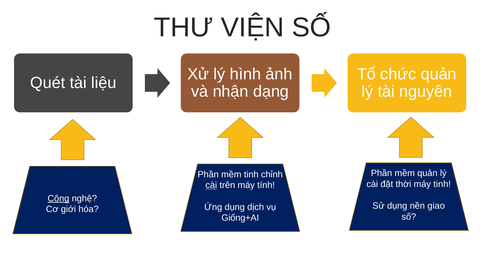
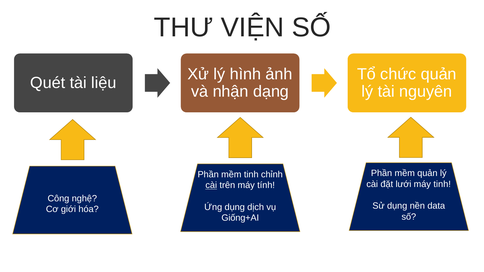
thời: thời -> lưới
Công underline: present -> none
giao: giao -> data
